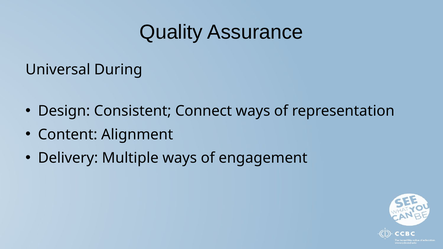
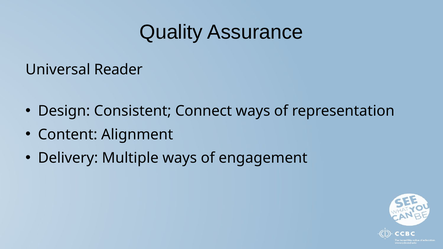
During: During -> Reader
